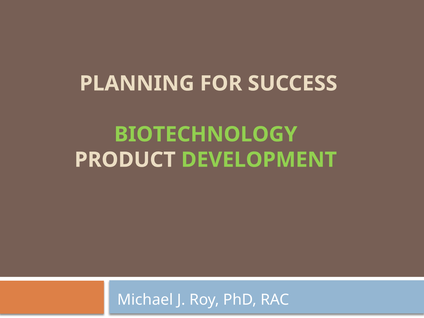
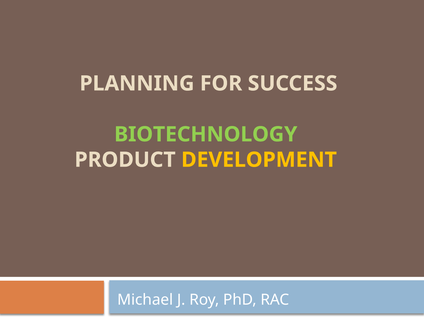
DEVELOPMENT colour: light green -> yellow
